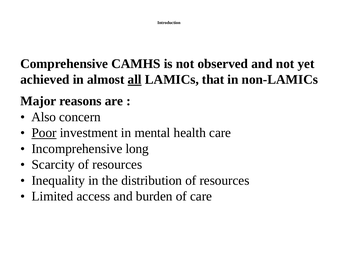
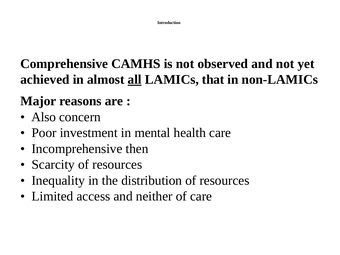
Poor underline: present -> none
long: long -> then
burden: burden -> neither
